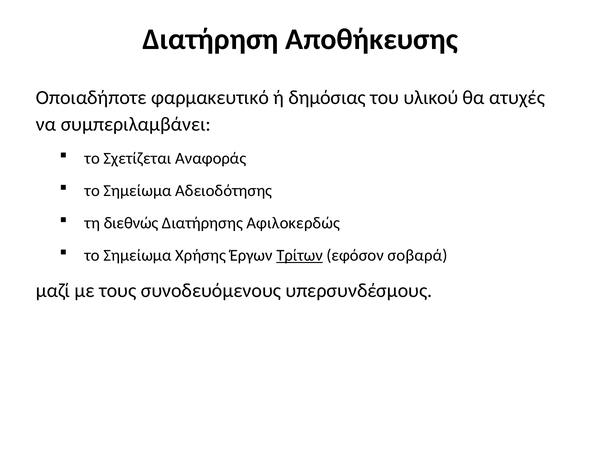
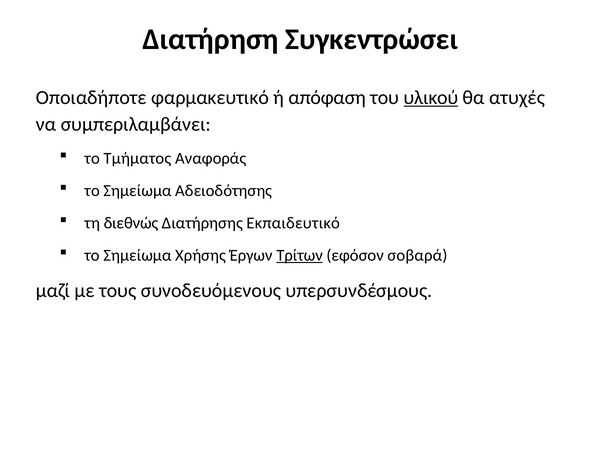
Αποθήκευσης: Αποθήκευσης -> Συγκεντρώσει
δημόσιας: δημόσιας -> απόφαση
υλικού underline: none -> present
Σχετίζεται: Σχετίζεται -> Τμήματος
Αφιλοκερδώς: Αφιλοκερδώς -> Εκπαιδευτικό
